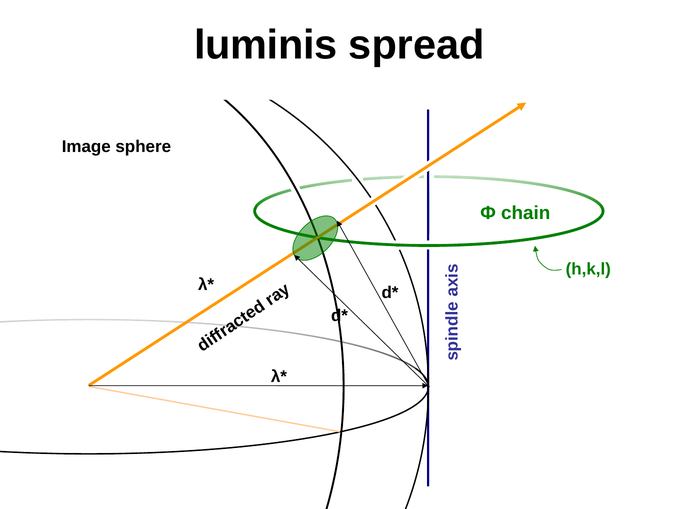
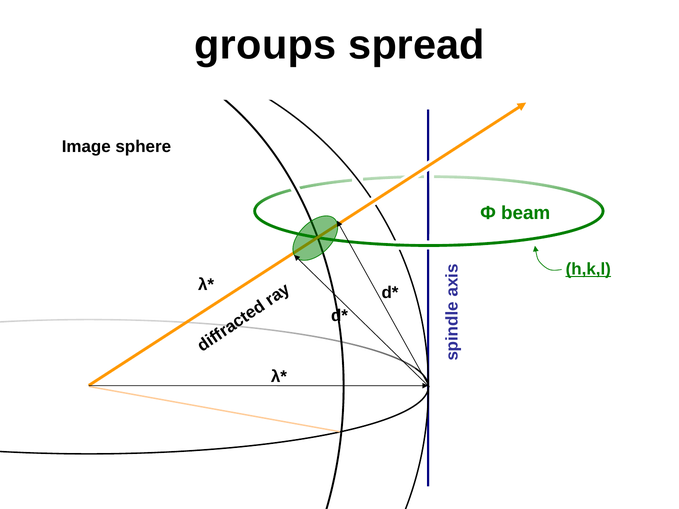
luminis: luminis -> groups
chain: chain -> beam
h,k,l underline: none -> present
